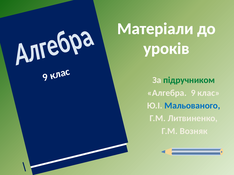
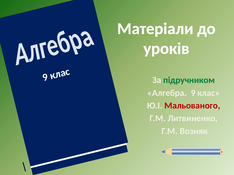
Мальованого colour: blue -> red
